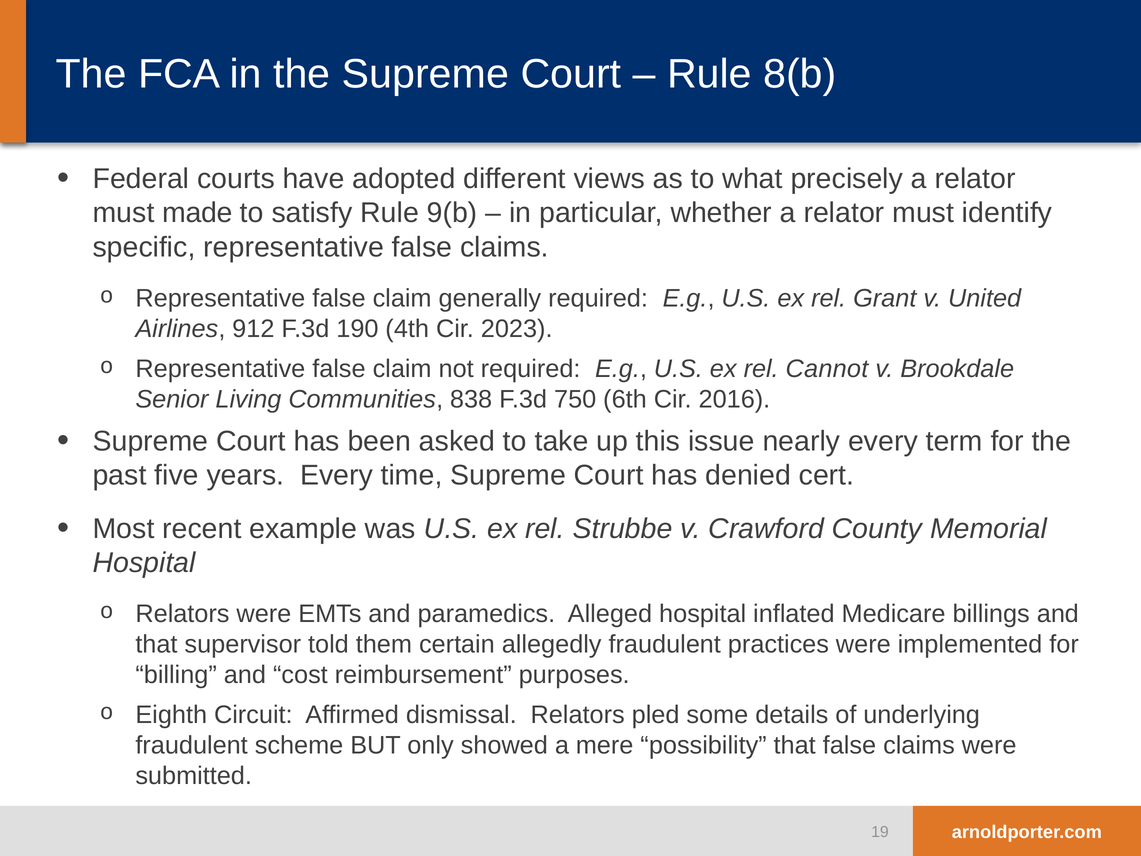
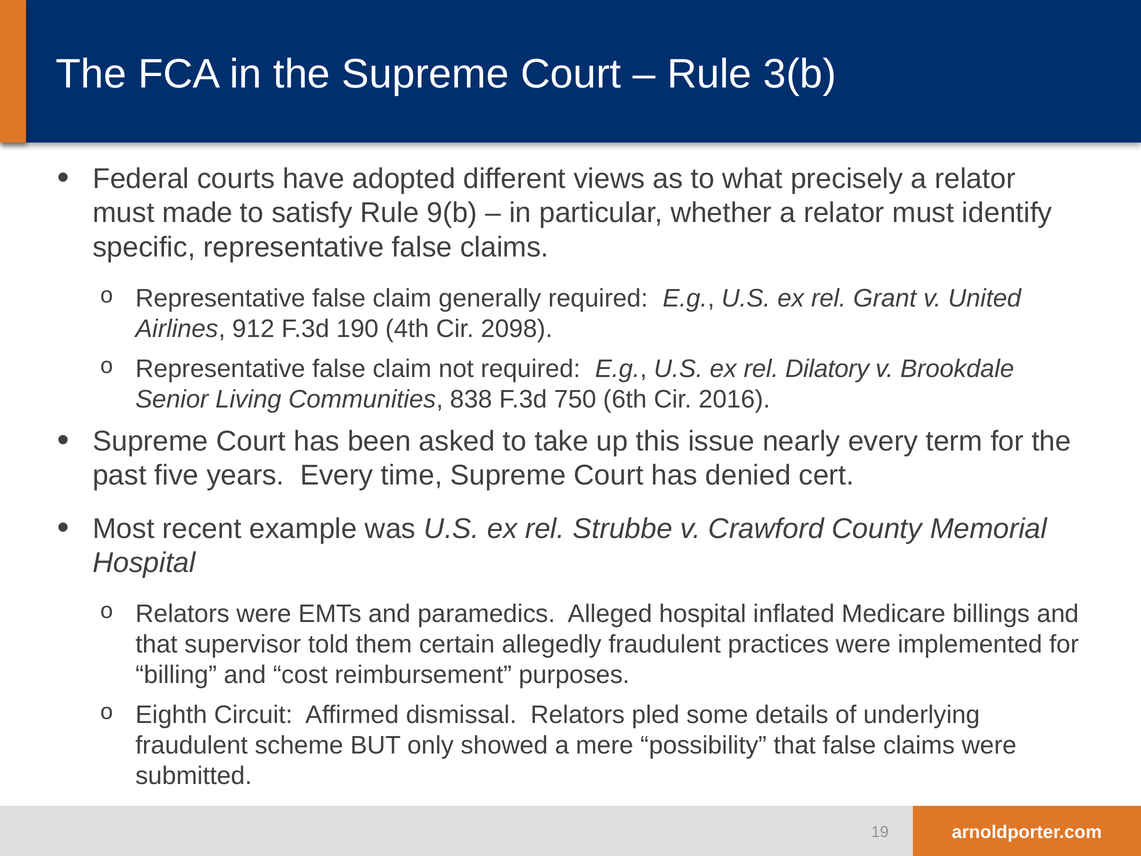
8(b: 8(b -> 3(b
2023: 2023 -> 2098
Cannot: Cannot -> Dilatory
